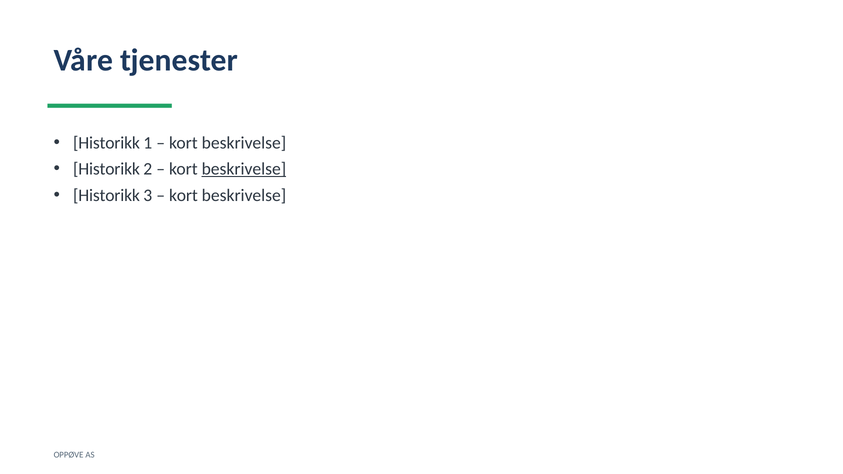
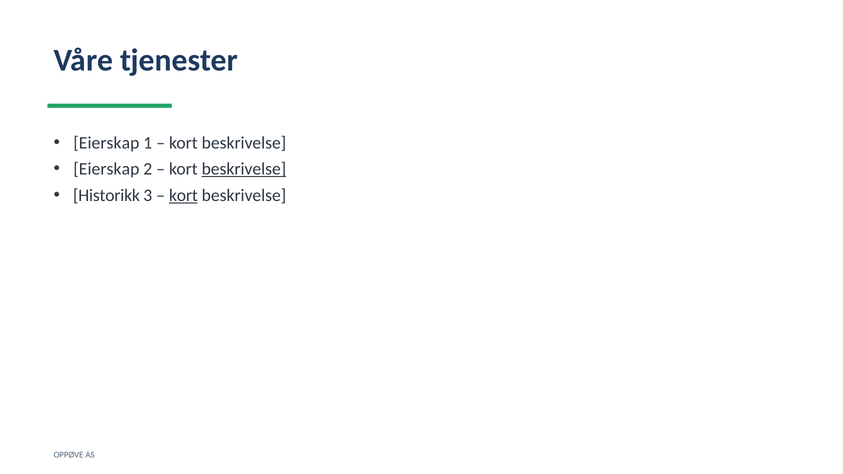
Historikk at (107, 143): Historikk -> Eierskap
Historikk at (107, 169): Historikk -> Eierskap
kort at (183, 195) underline: none -> present
